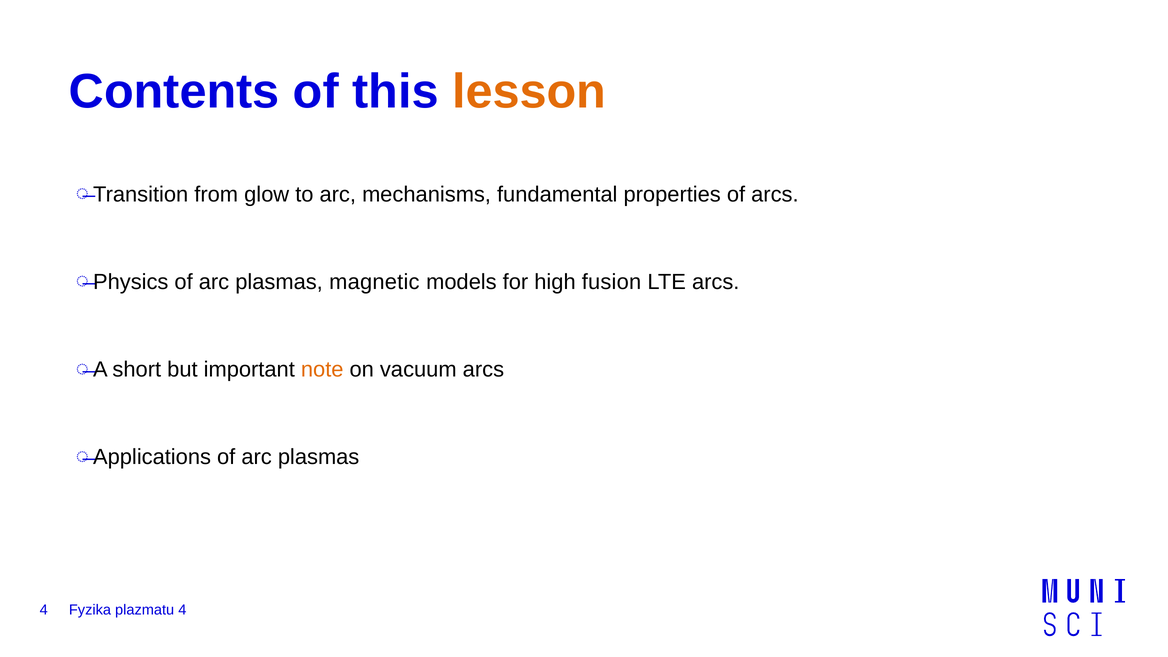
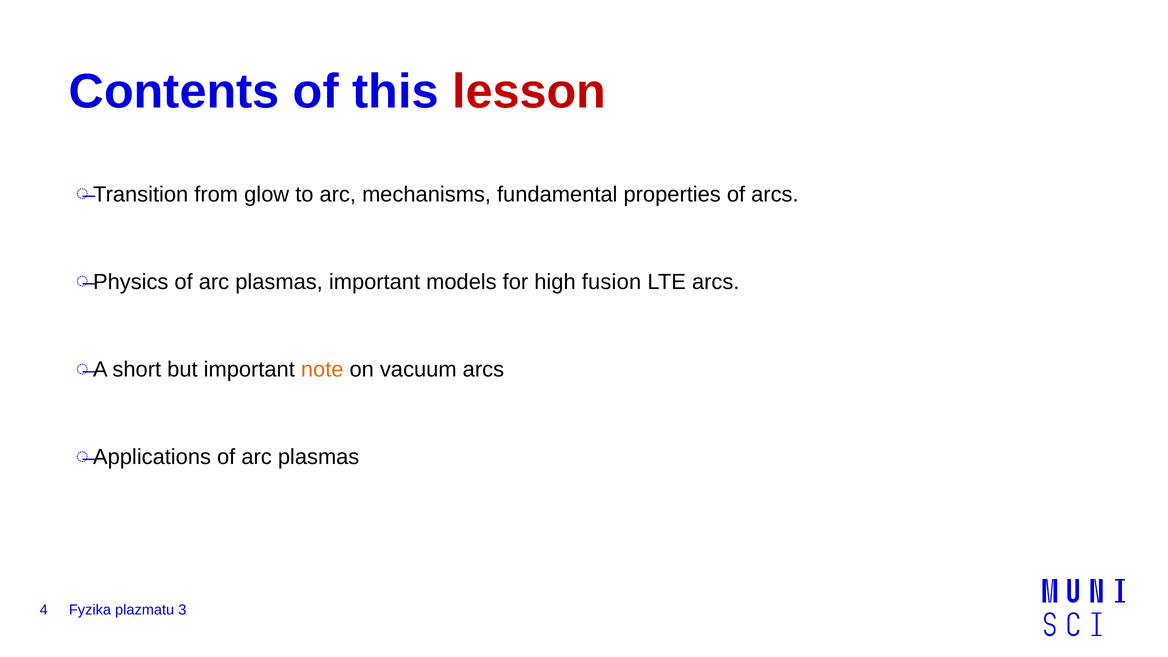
lesson colour: orange -> red
plasmas magnetic: magnetic -> important
plazmatu 4: 4 -> 3
